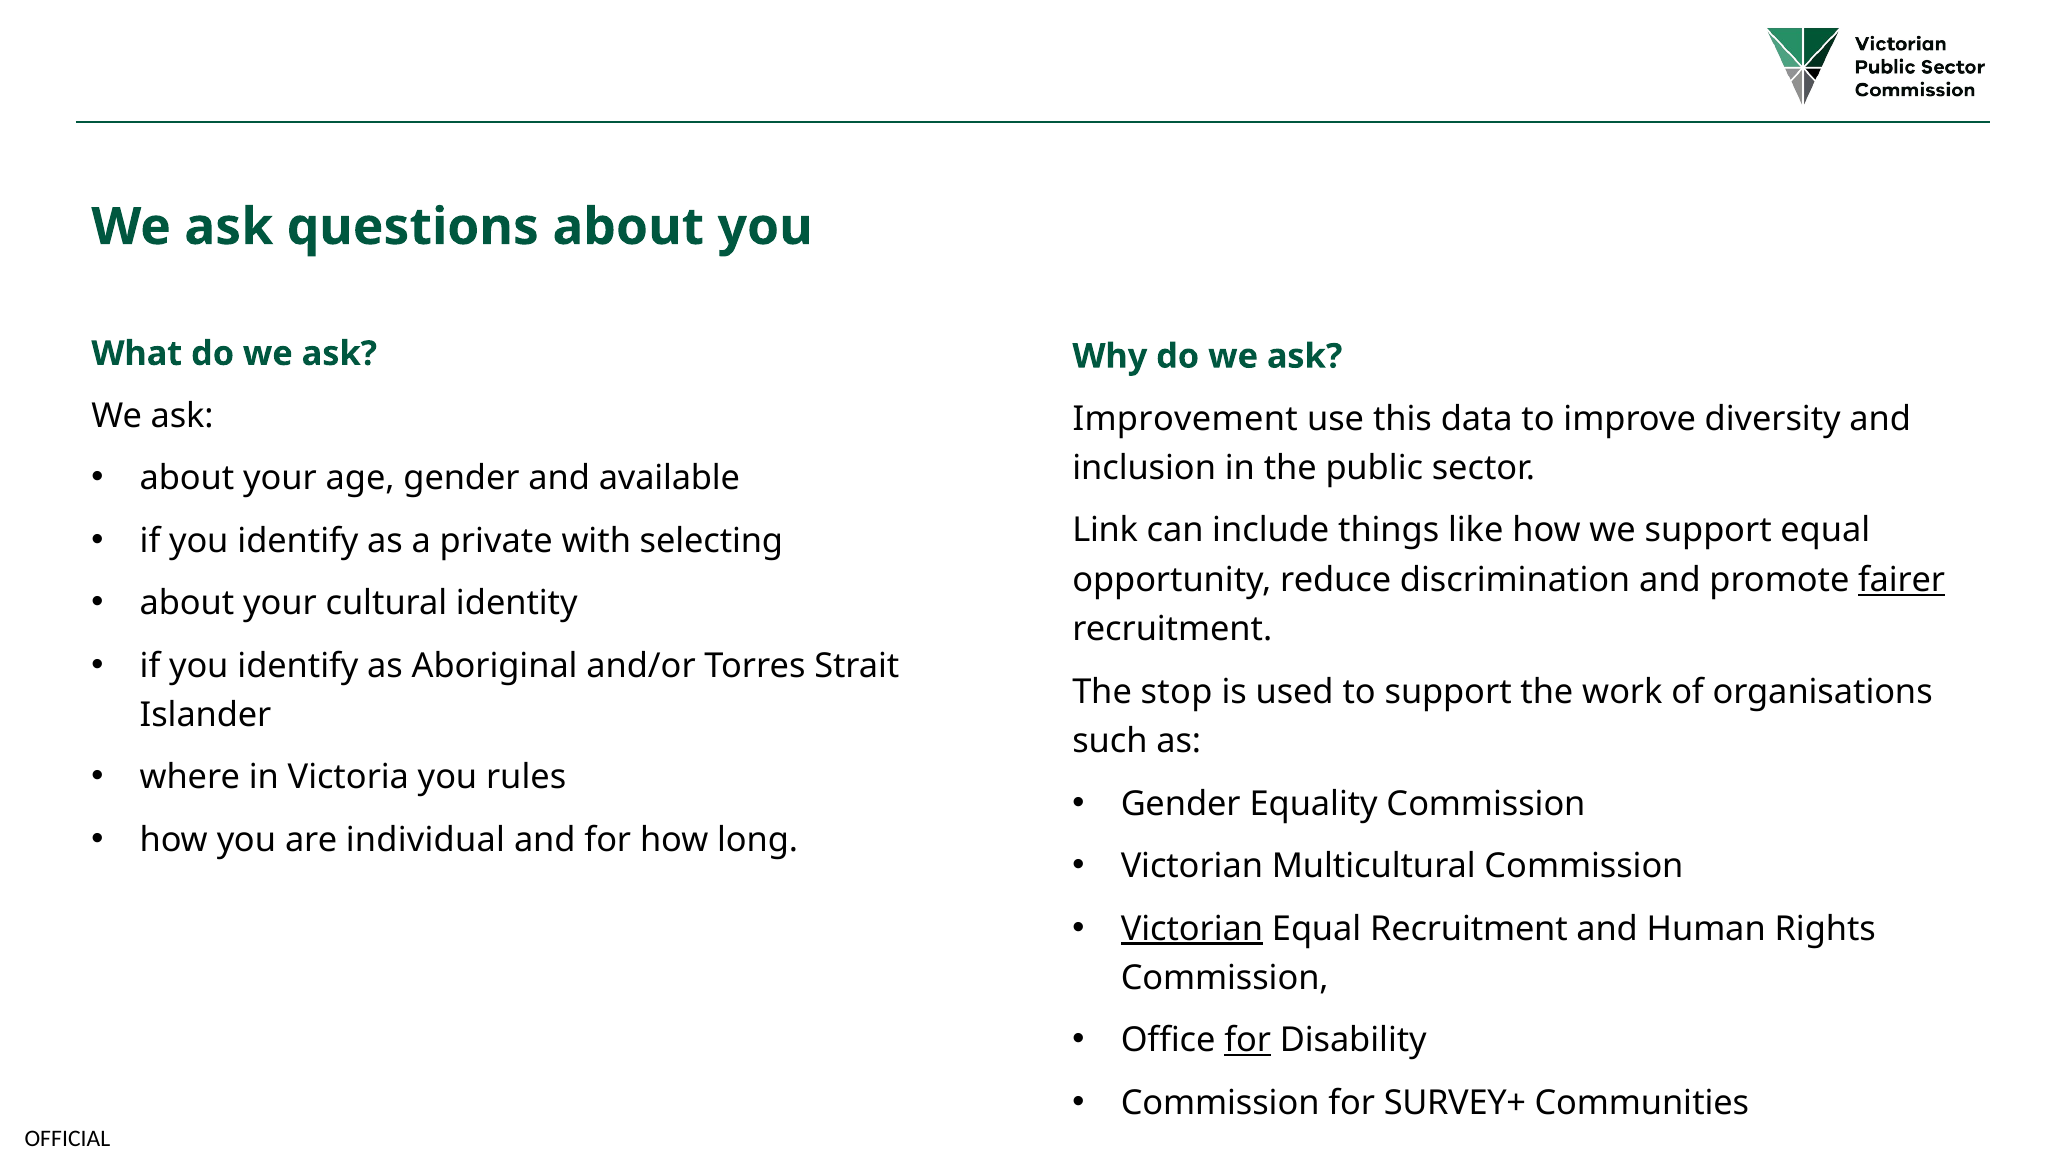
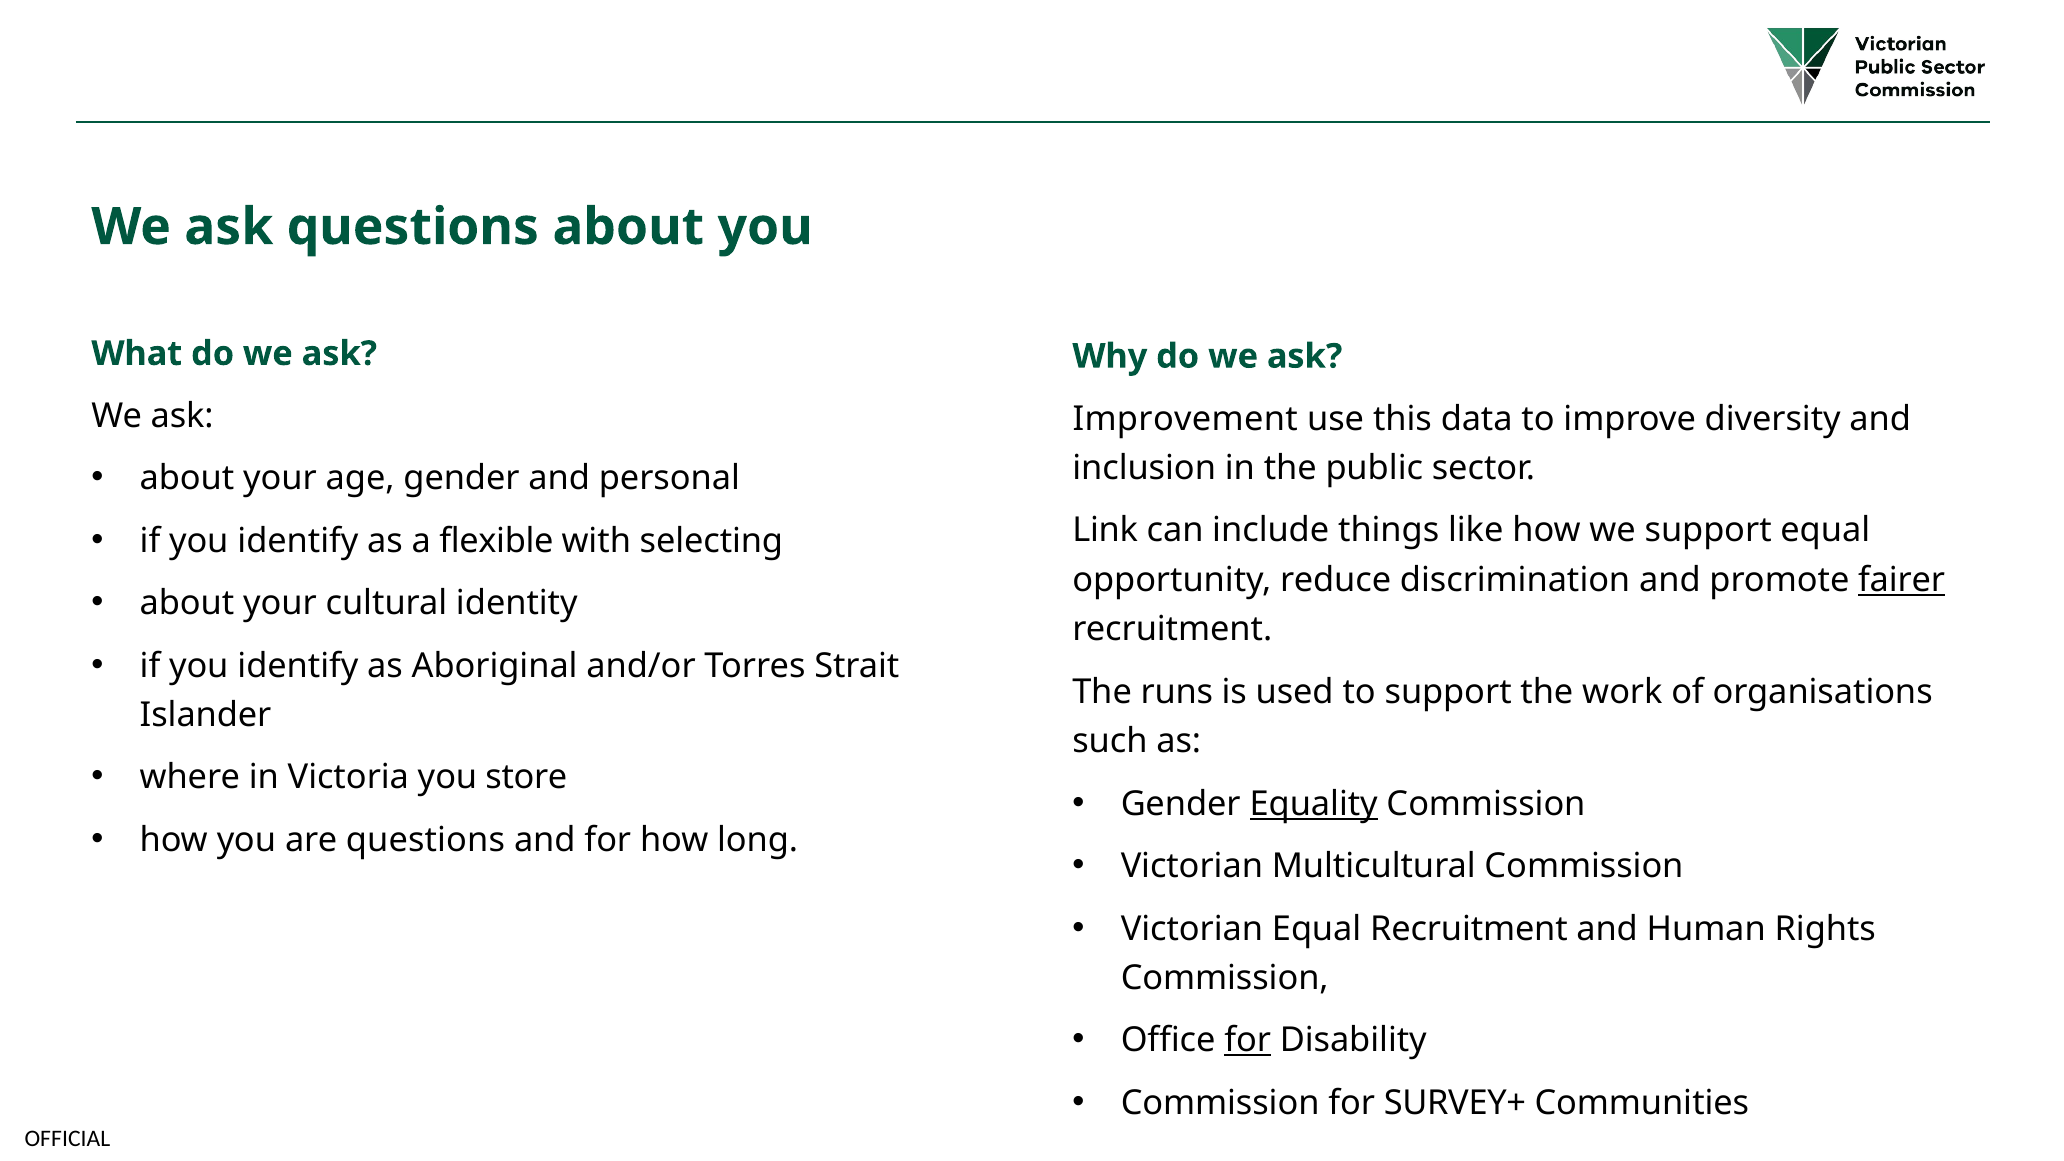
available: available -> personal
private: private -> flexible
stop: stop -> runs
rules: rules -> store
Equality underline: none -> present
are individual: individual -> questions
Victorian at (1192, 929) underline: present -> none
